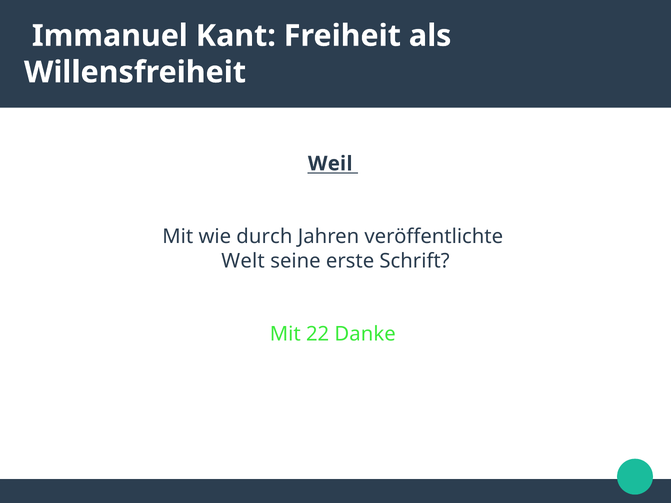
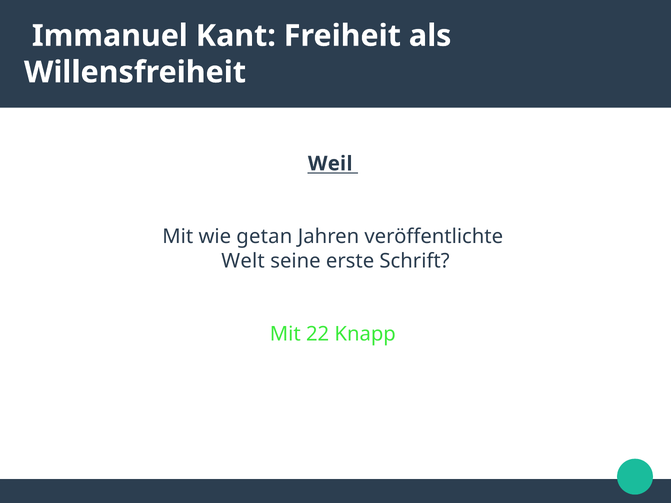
durch: durch -> getan
Danke: Danke -> Knapp
